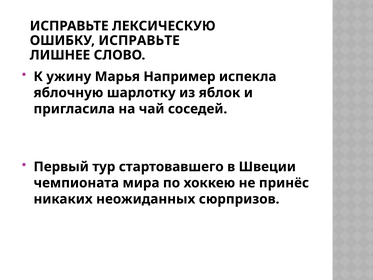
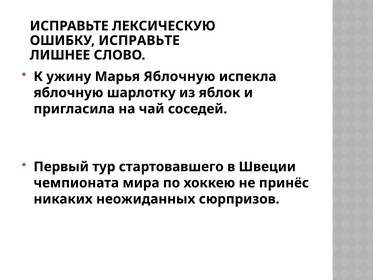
Марья Например: Например -> Яблочную
